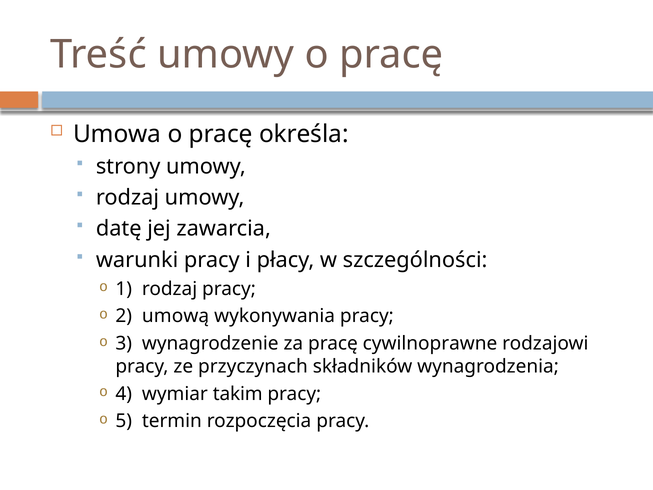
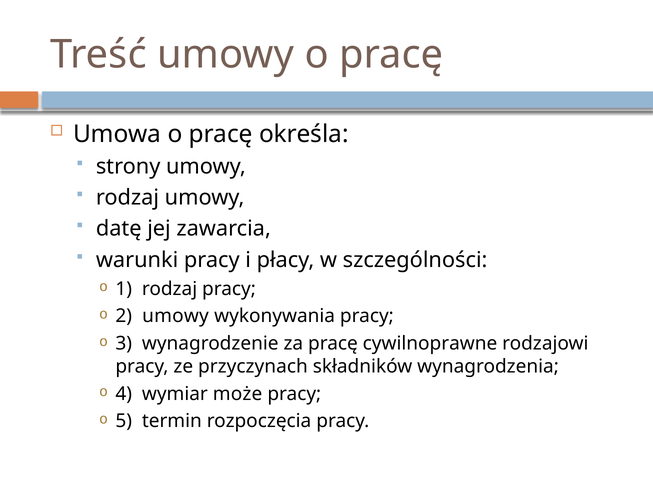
2 umową: umową -> umowy
takim: takim -> może
